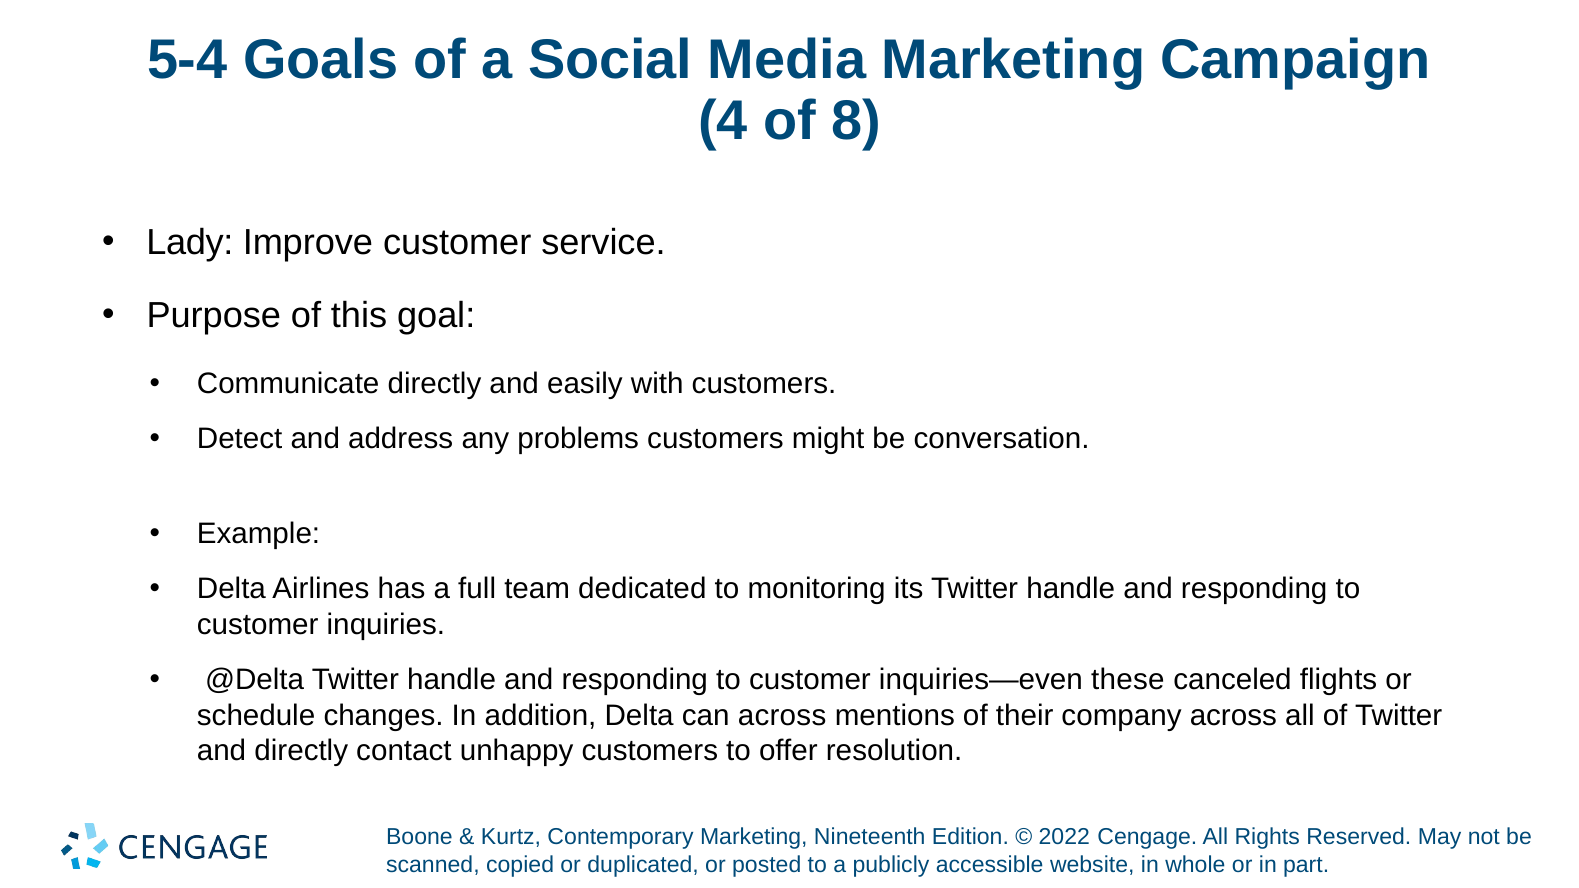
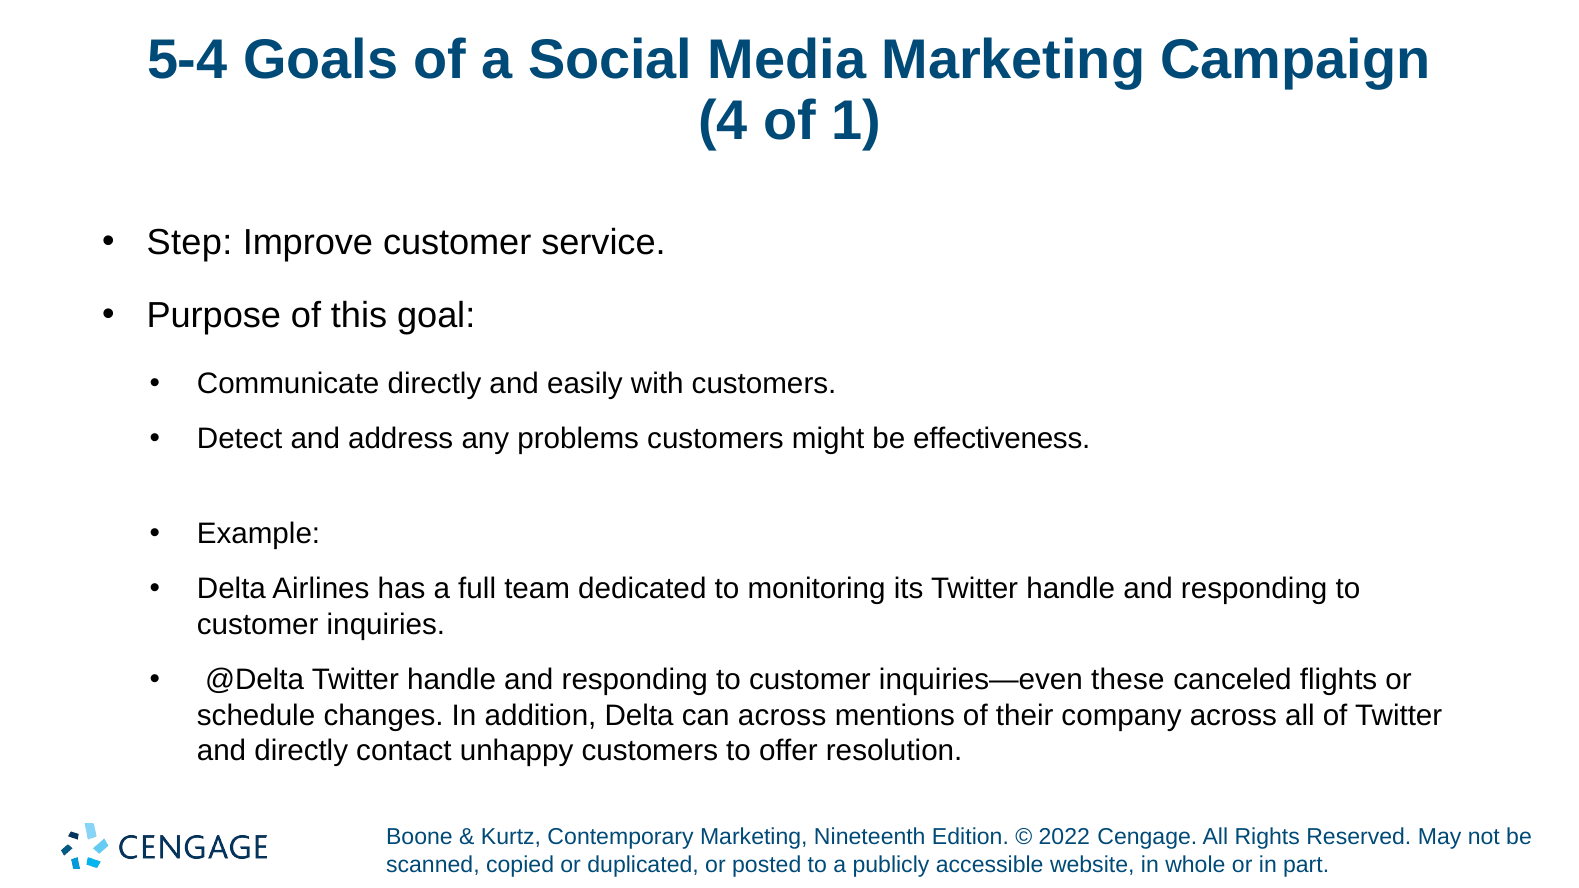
8: 8 -> 1
Lady: Lady -> Step
conversation: conversation -> effectiveness
